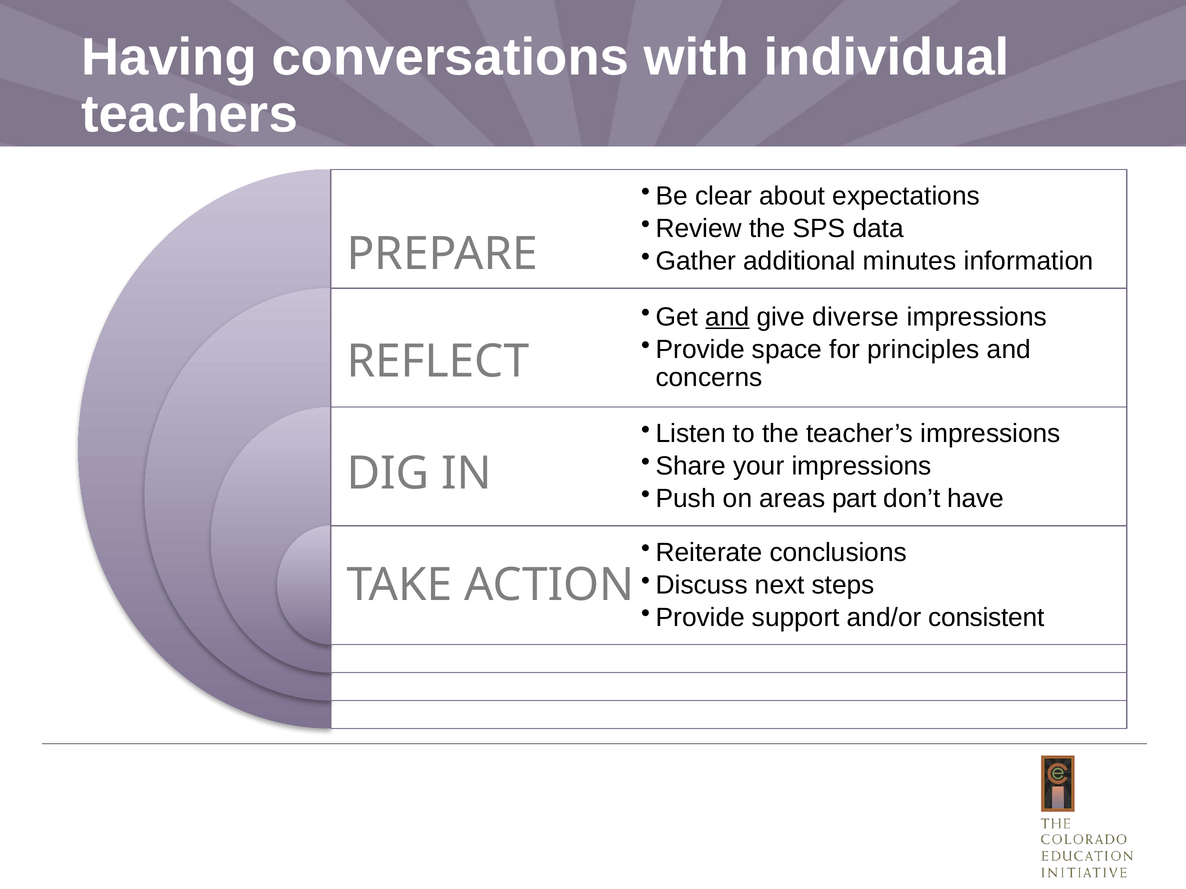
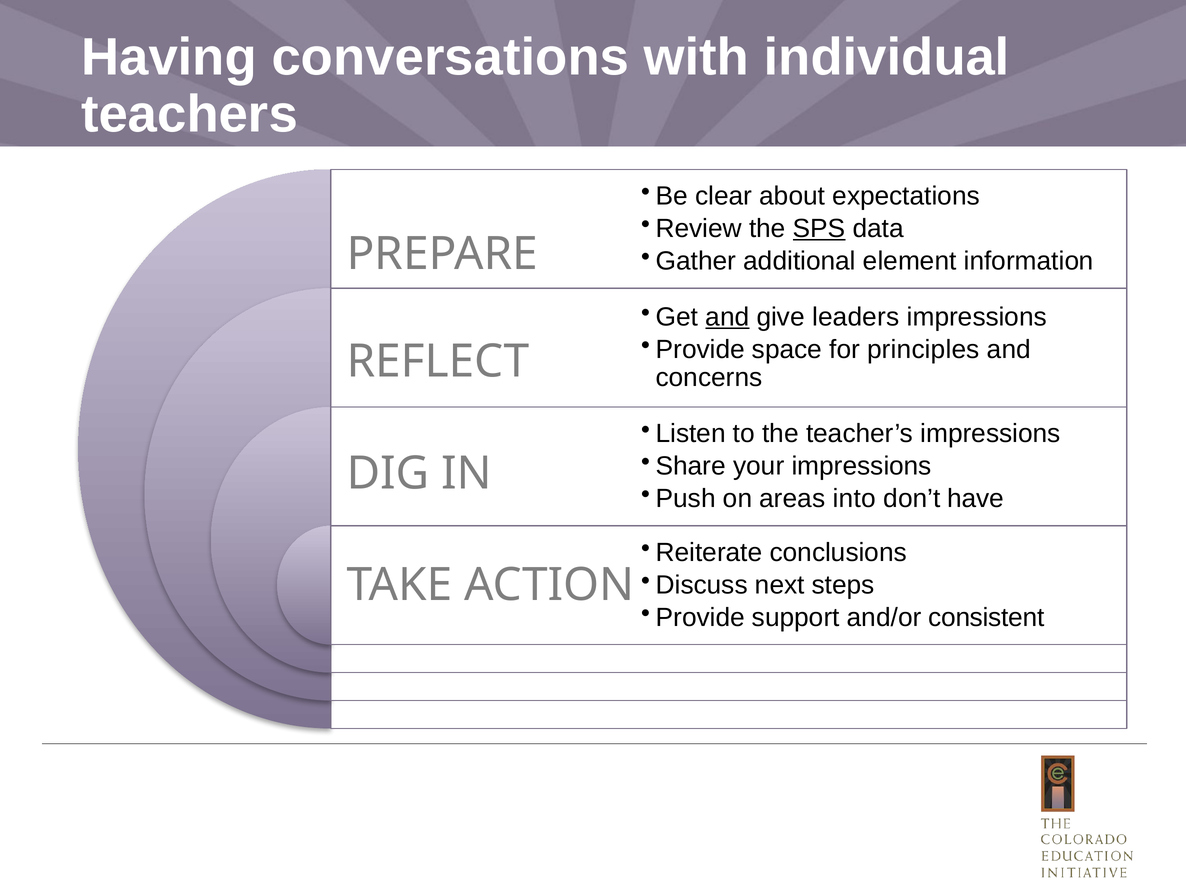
SPS underline: none -> present
minutes: minutes -> element
diverse: diverse -> leaders
part: part -> into
